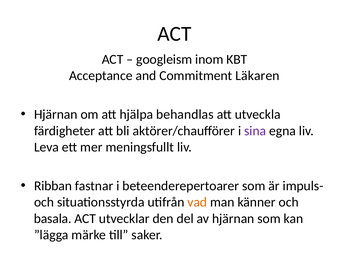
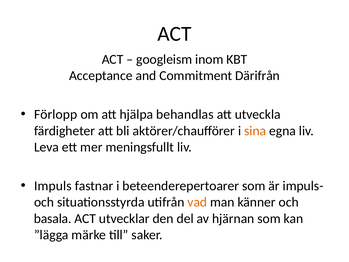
Läkaren: Läkaren -> Därifrån
Hjärnan at (56, 114): Hjärnan -> Förlopp
sina colour: purple -> orange
Ribban: Ribban -> Impuls
